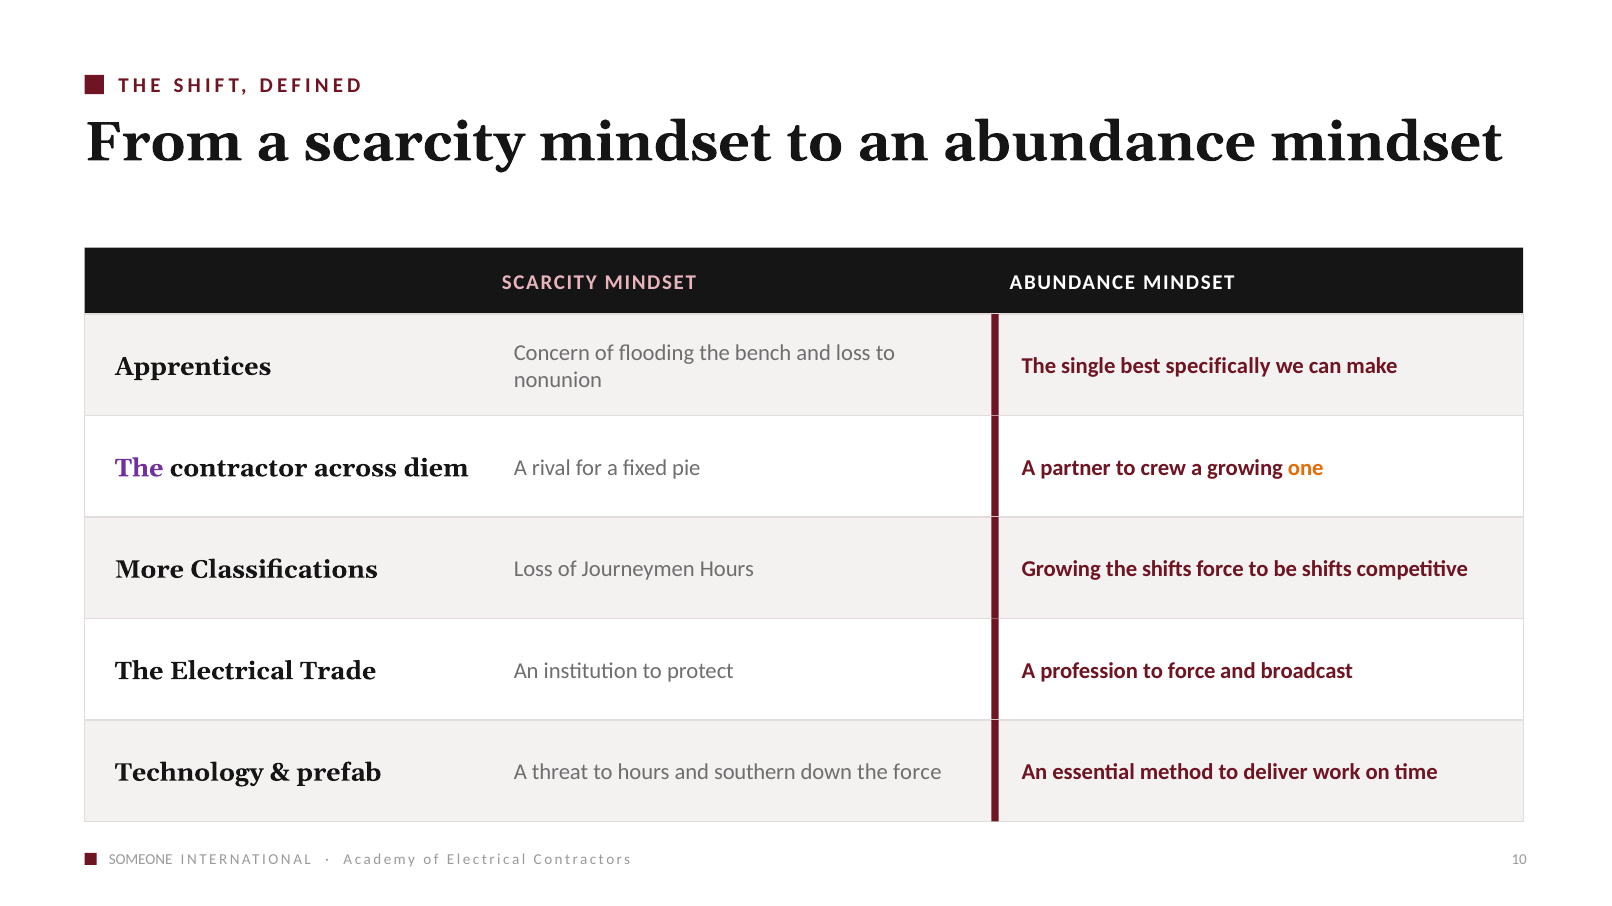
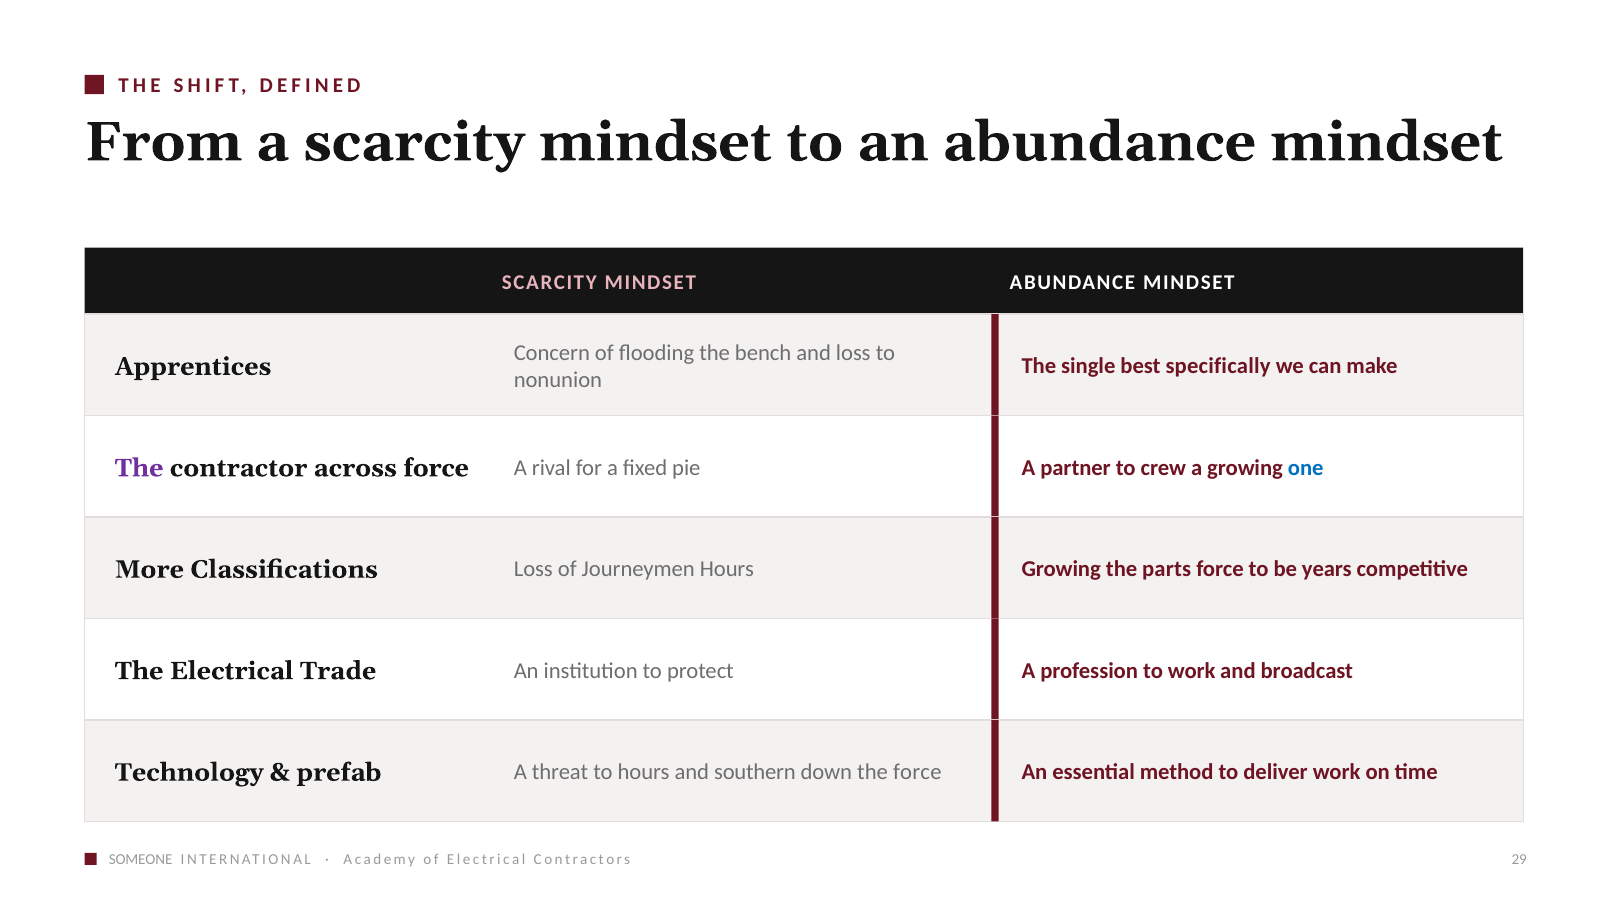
across diem: diem -> force
one colour: orange -> blue
the shifts: shifts -> parts
be shifts: shifts -> years
to force: force -> work
10: 10 -> 29
